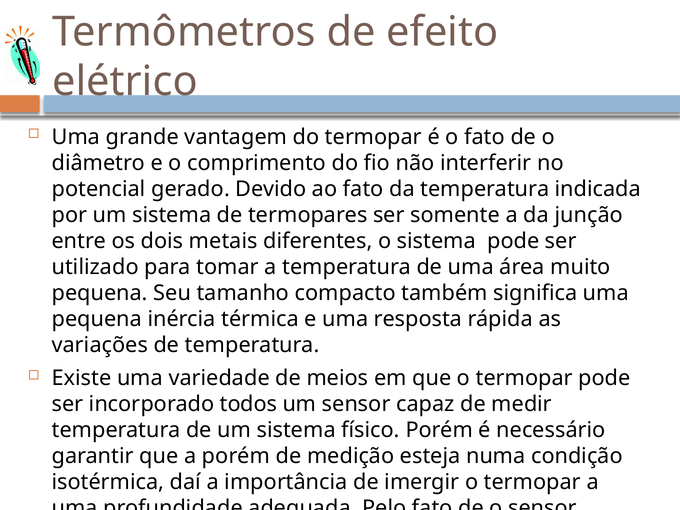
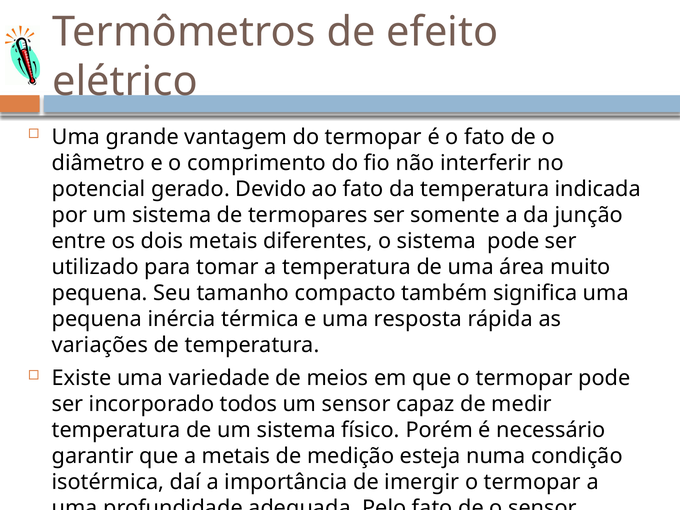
a porém: porém -> metais
